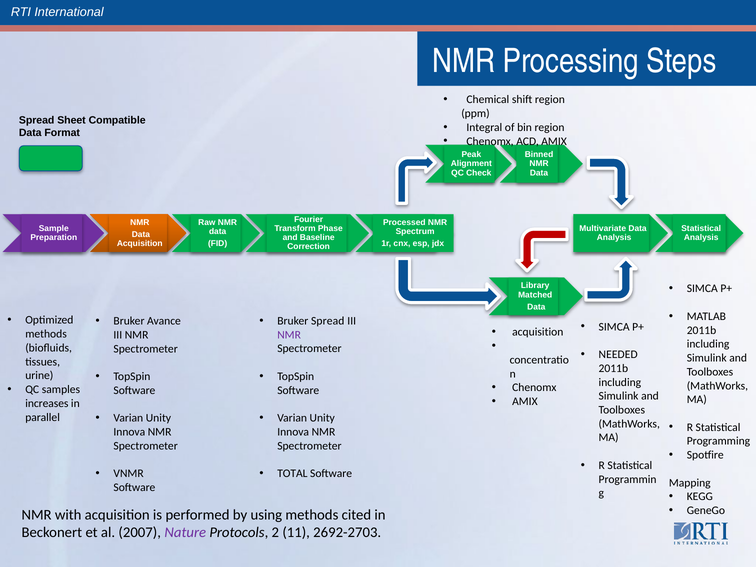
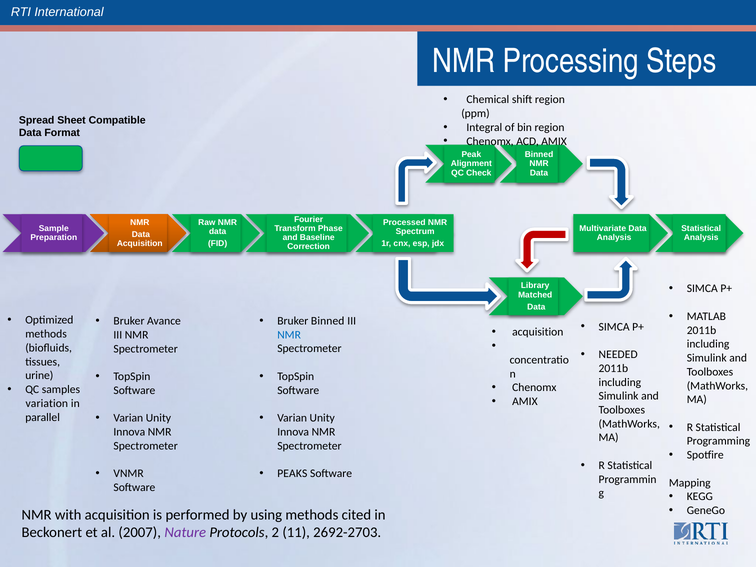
Bruker Spread: Spread -> Binned
NMR at (289, 335) colour: purple -> blue
increases: increases -> variation
TOTAL: TOTAL -> PEAKS
